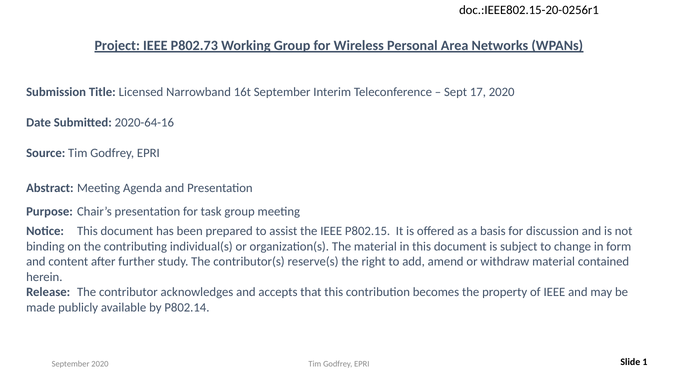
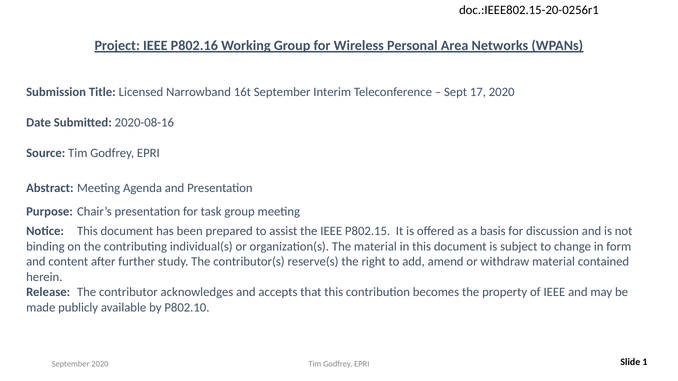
P802.73: P802.73 -> P802.16
2020-64-16: 2020-64-16 -> 2020-08-16
P802.14: P802.14 -> P802.10
